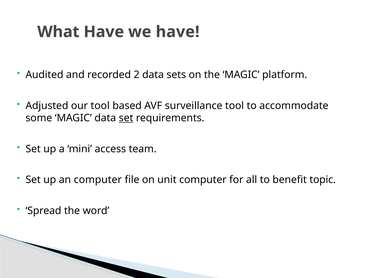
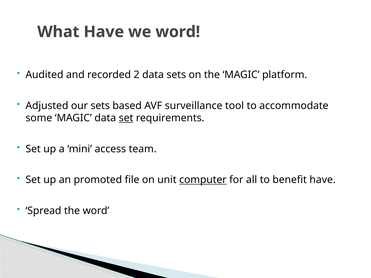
we have: have -> word
our tool: tool -> sets
an computer: computer -> promoted
computer at (203, 180) underline: none -> present
benefit topic: topic -> have
